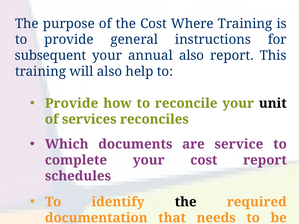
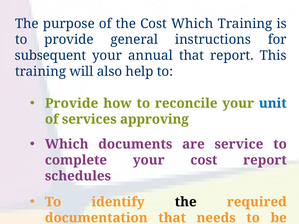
Cost Where: Where -> Which
annual also: also -> that
unit colour: black -> blue
reconciles: reconciles -> approving
